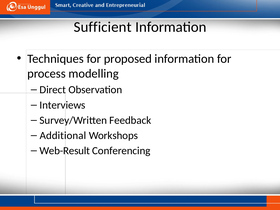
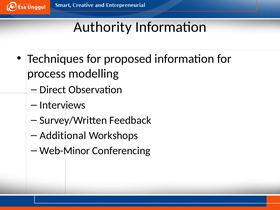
Sufficient: Sufficient -> Authority
Web-Result: Web-Result -> Web-Minor
